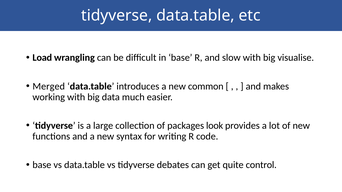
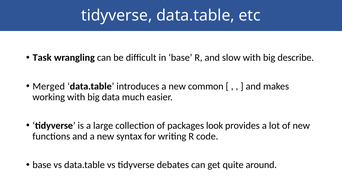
Load: Load -> Task
visualise: visualise -> describe
control: control -> around
